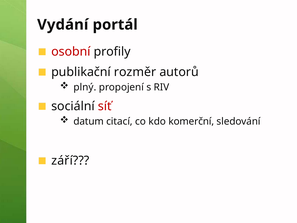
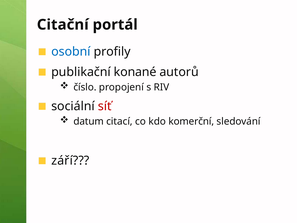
Vydání: Vydání -> Citační
osobní colour: red -> blue
rozměr: rozměr -> konané
plný: plný -> číslo
